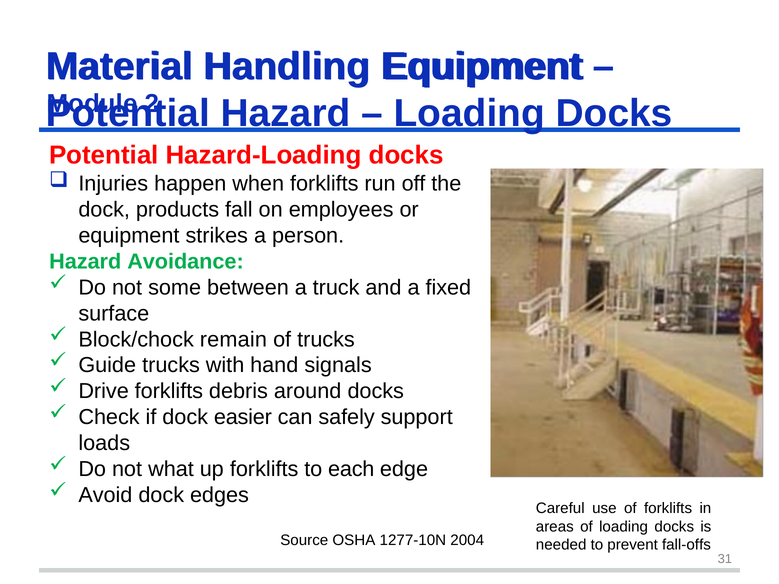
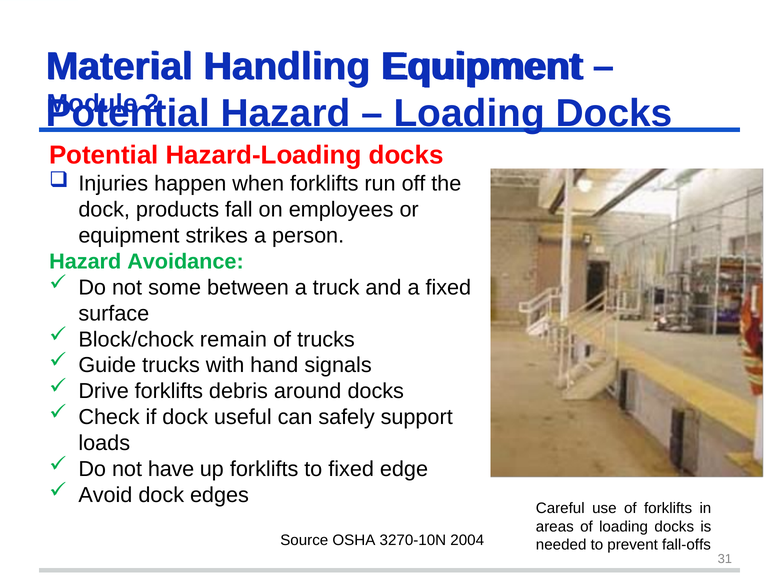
easier: easier -> useful
what: what -> have
to each: each -> fixed
1277-10N: 1277-10N -> 3270-10N
